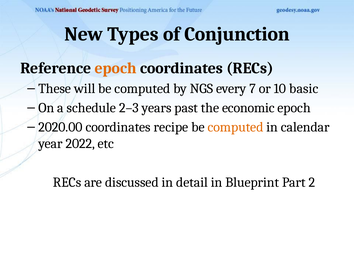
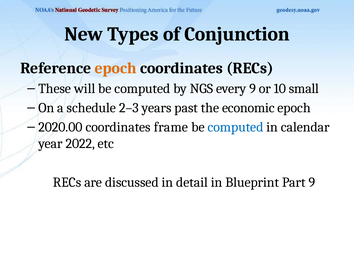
every 7: 7 -> 9
basic: basic -> small
recipe: recipe -> frame
computed at (236, 127) colour: orange -> blue
Part 2: 2 -> 9
